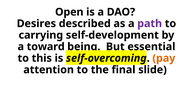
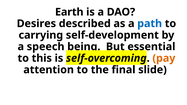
Open: Open -> Earth
path colour: purple -> blue
toward: toward -> speech
